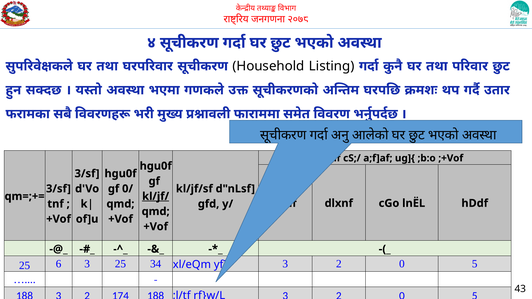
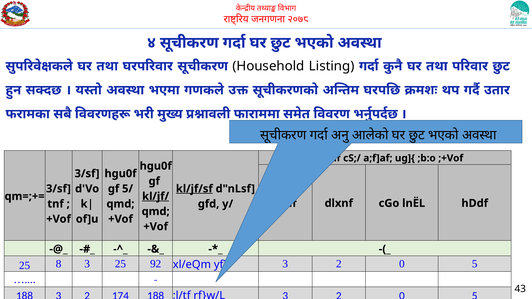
0/: 0/ -> 5/
kl/jf/sf underline: none -> present
6: 6 -> 8
34: 34 -> 92
